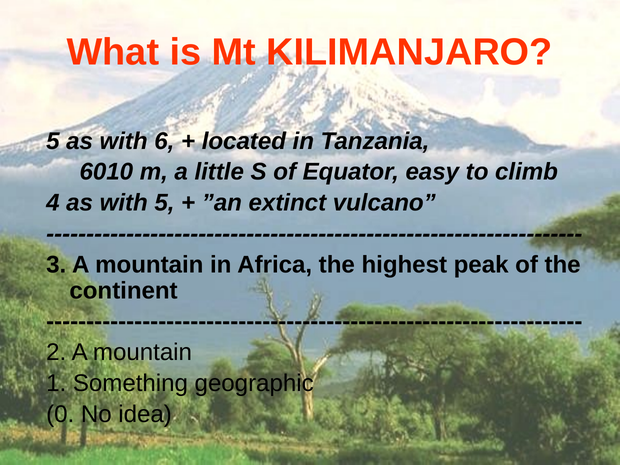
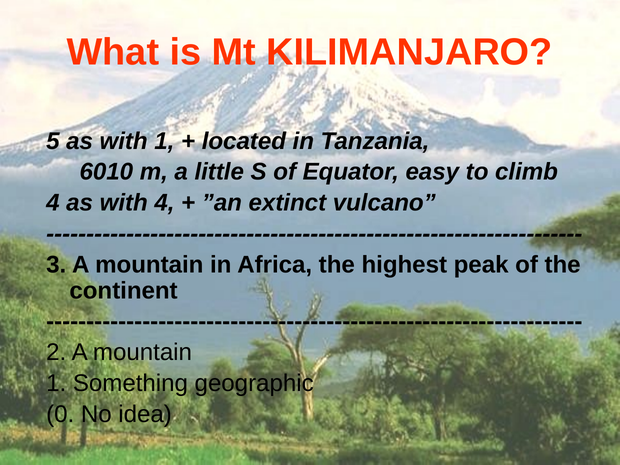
with 6: 6 -> 1
with 5: 5 -> 4
